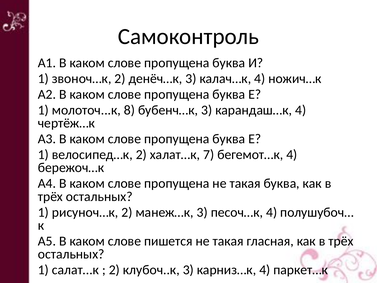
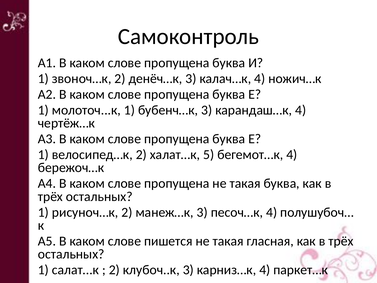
молоточ...к 8: 8 -> 1
7: 7 -> 5
